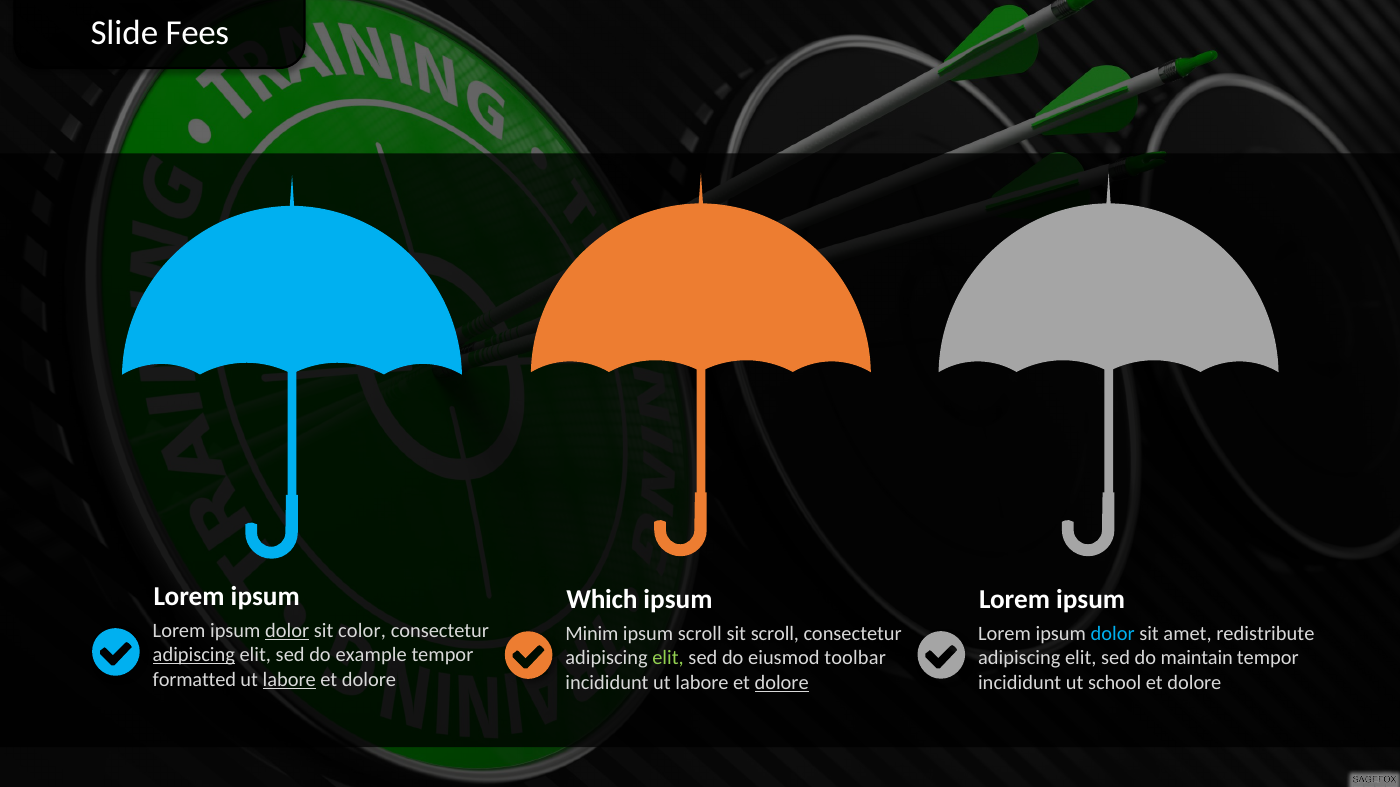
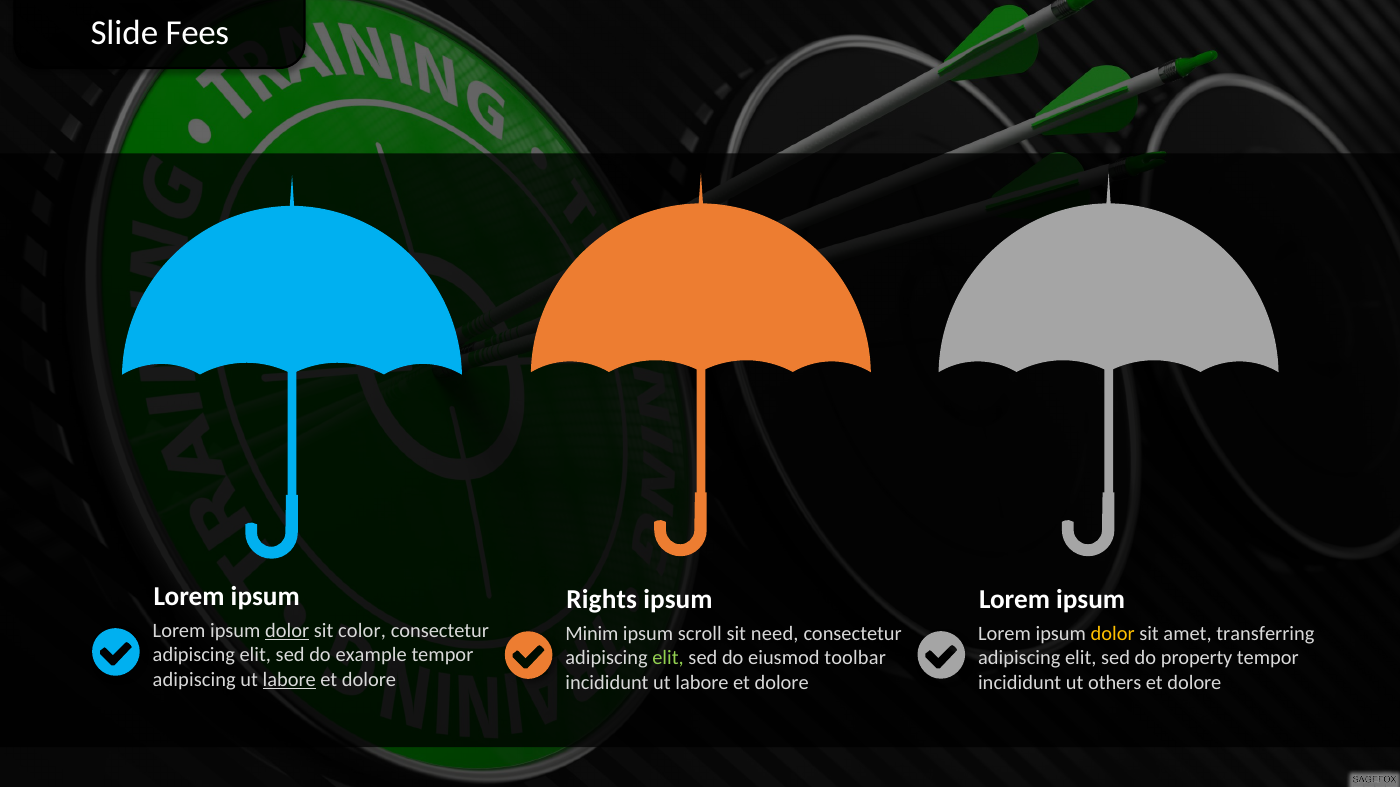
Which: Which -> Rights
dolor at (1113, 634) colour: light blue -> yellow
redistribute: redistribute -> transferring
sit scroll: scroll -> need
adipiscing at (194, 655) underline: present -> none
maintain: maintain -> property
formatted at (194, 680): formatted -> adipiscing
school: school -> others
dolore at (782, 683) underline: present -> none
